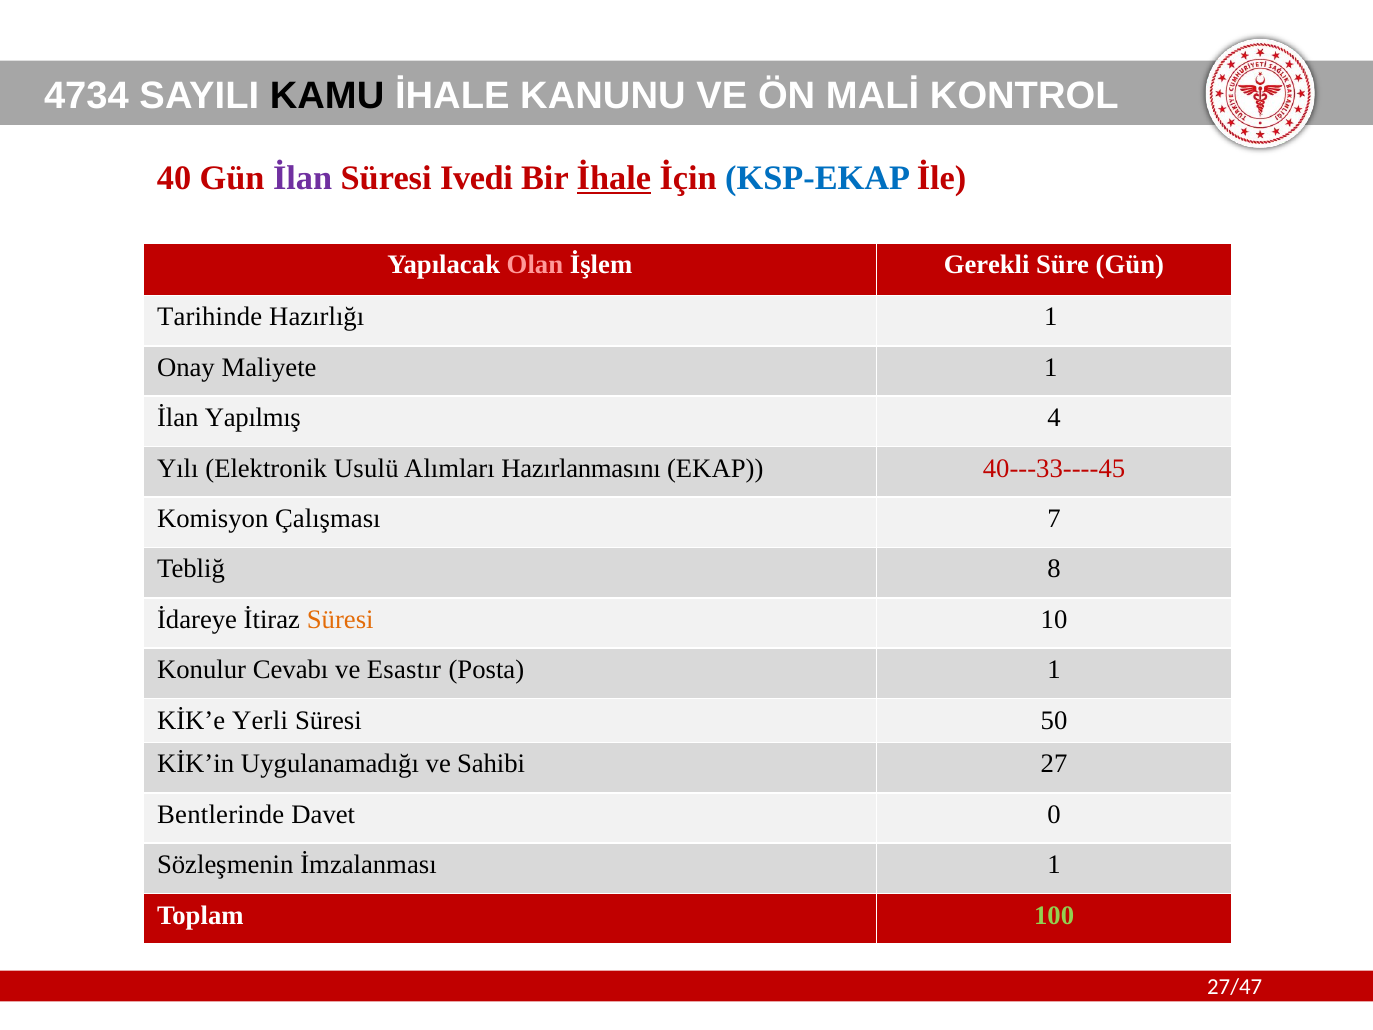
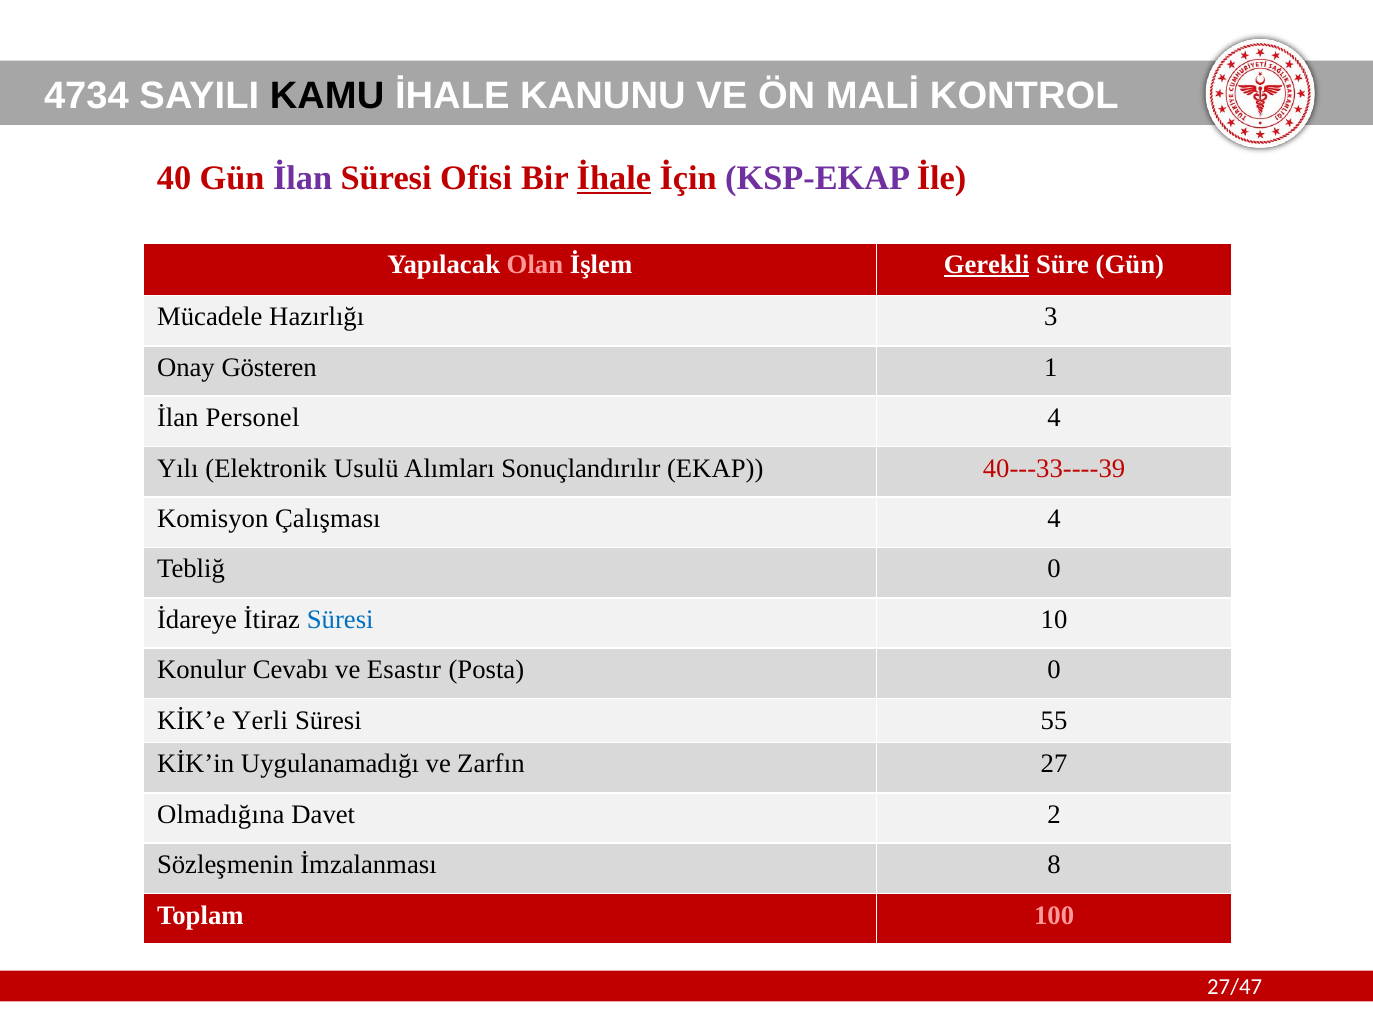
Ivedi: Ivedi -> Ofisi
KSP-EKAP colour: blue -> purple
Gerekli underline: none -> present
Tarihinde: Tarihinde -> Mücadele
Hazırlığı 1: 1 -> 3
Maliyete: Maliyete -> Gösteren
Yapılmış: Yapılmış -> Personel
Hazırlanmasını: Hazırlanmasını -> Sonuçlandırılır
40---33----45: 40---33----45 -> 40---33----39
Çalışması 7: 7 -> 4
Tebliğ 8: 8 -> 0
Süresi at (340, 619) colour: orange -> blue
Posta 1: 1 -> 0
50: 50 -> 55
Sahibi: Sahibi -> Zarfın
Bentlerinde: Bentlerinde -> Olmadığına
0: 0 -> 2
İmzalanması 1: 1 -> 8
100 colour: light green -> pink
